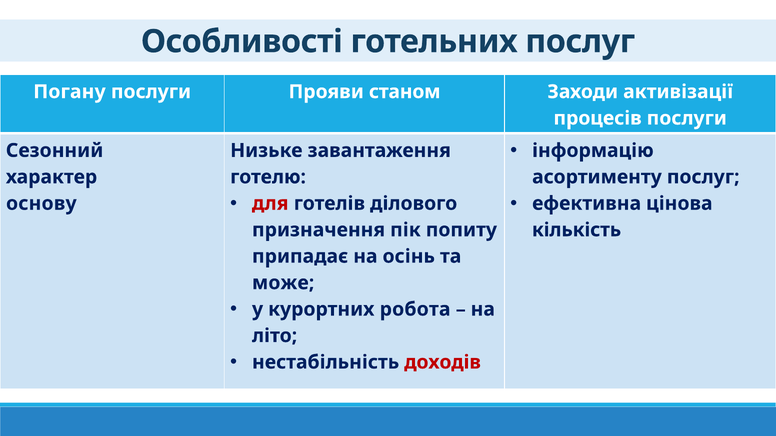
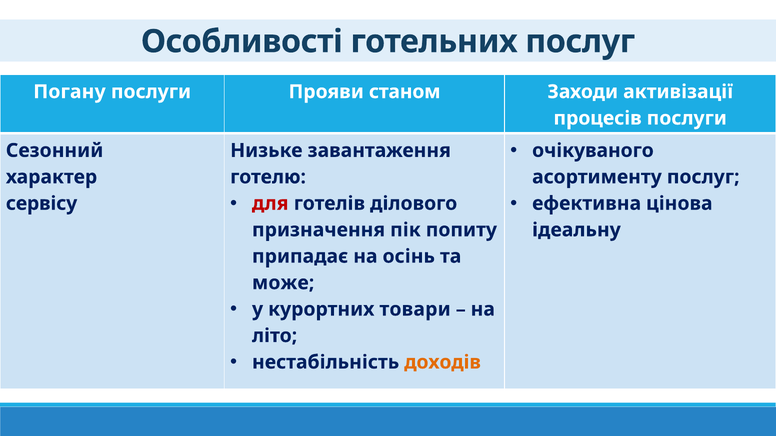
інформацію: інформацію -> очікуваного
основу: основу -> сервісу
кількість: кількість -> ідеальну
робота: робота -> товари
доходів colour: red -> orange
